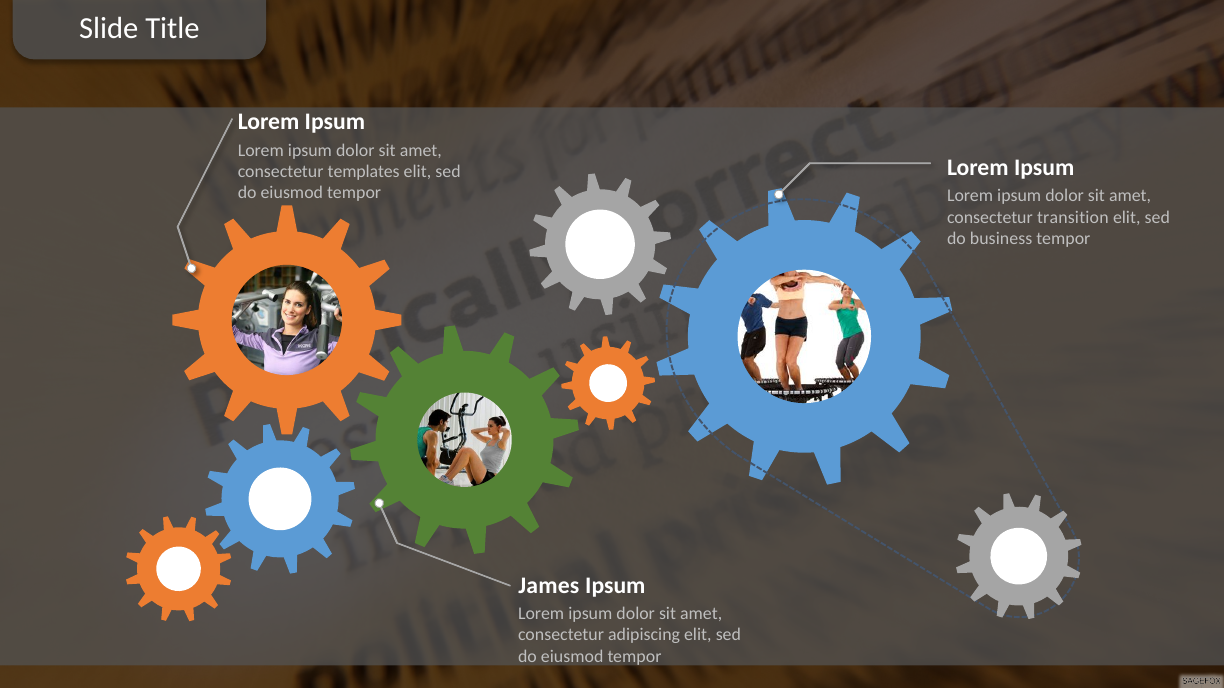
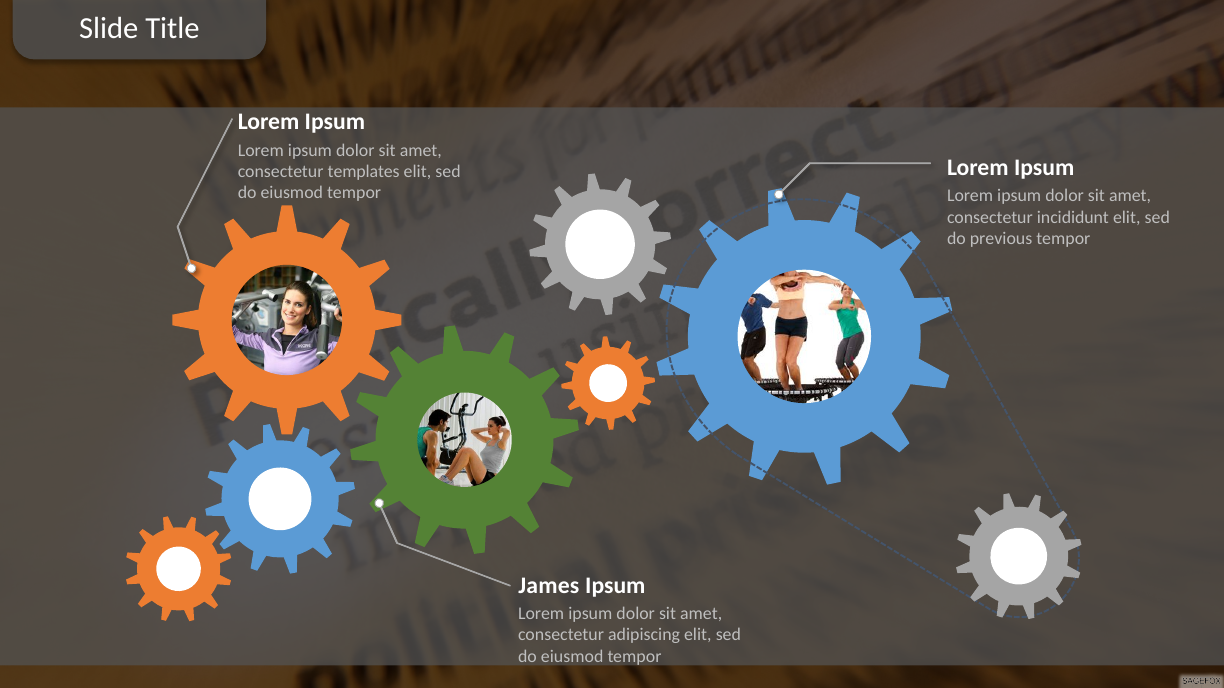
transition: transition -> incididunt
business: business -> previous
